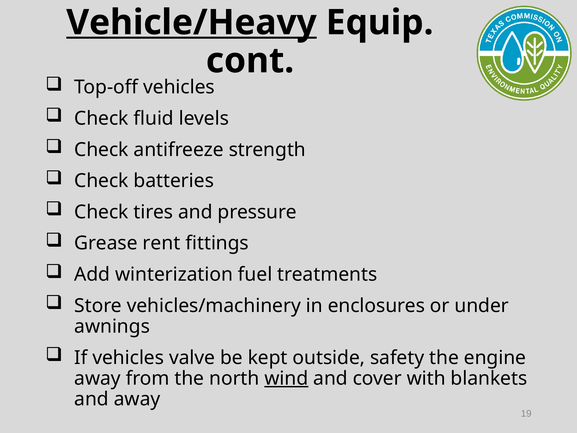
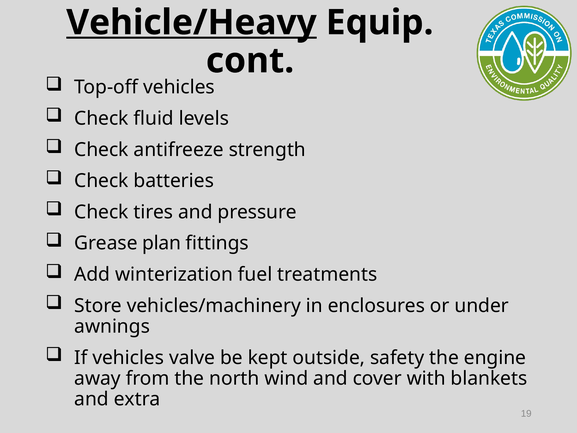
rent: rent -> plan
wind underline: present -> none
and away: away -> extra
